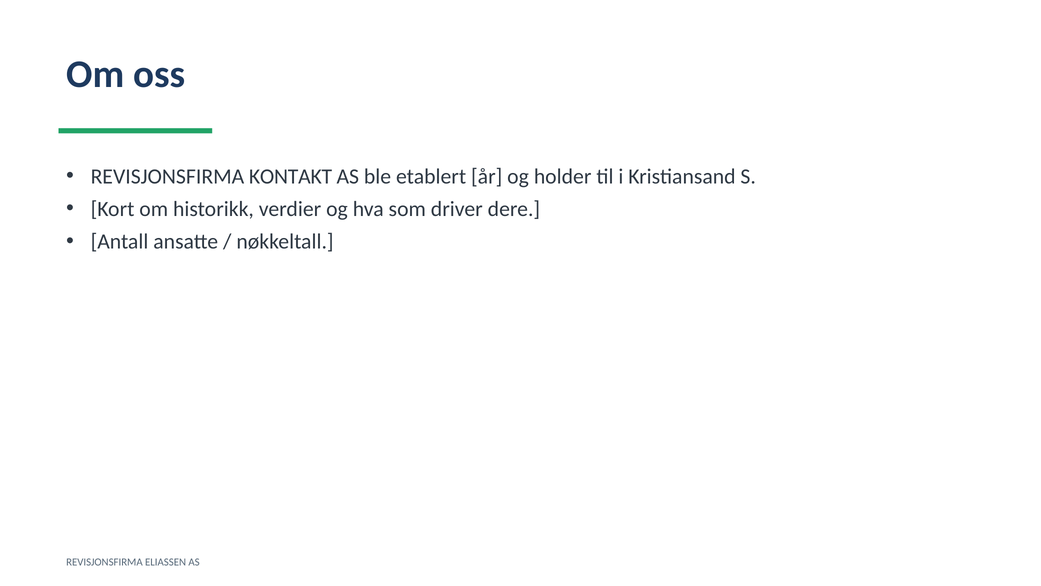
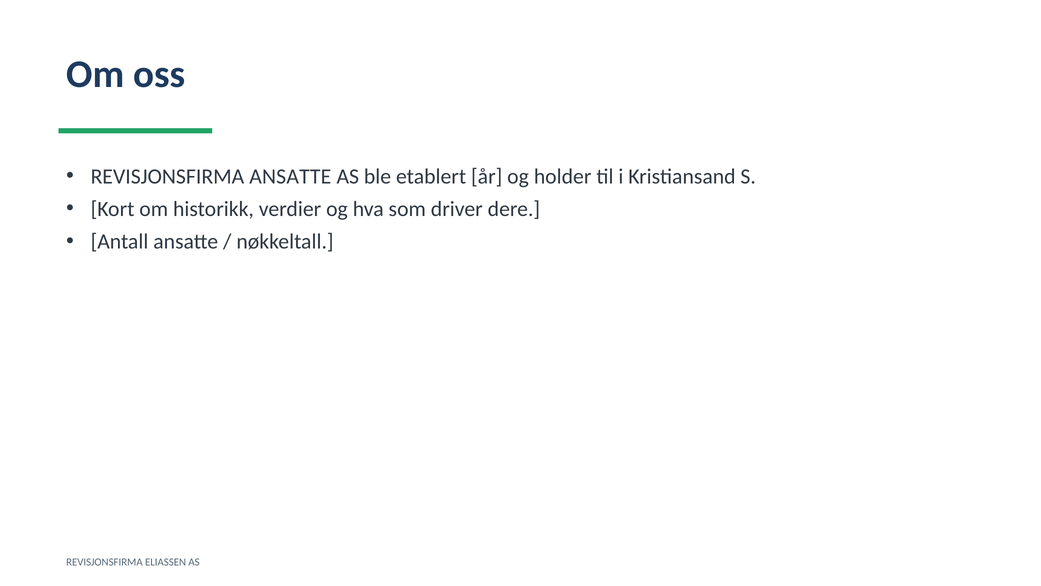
REVISJONSFIRMA KONTAKT: KONTAKT -> ANSATTE
